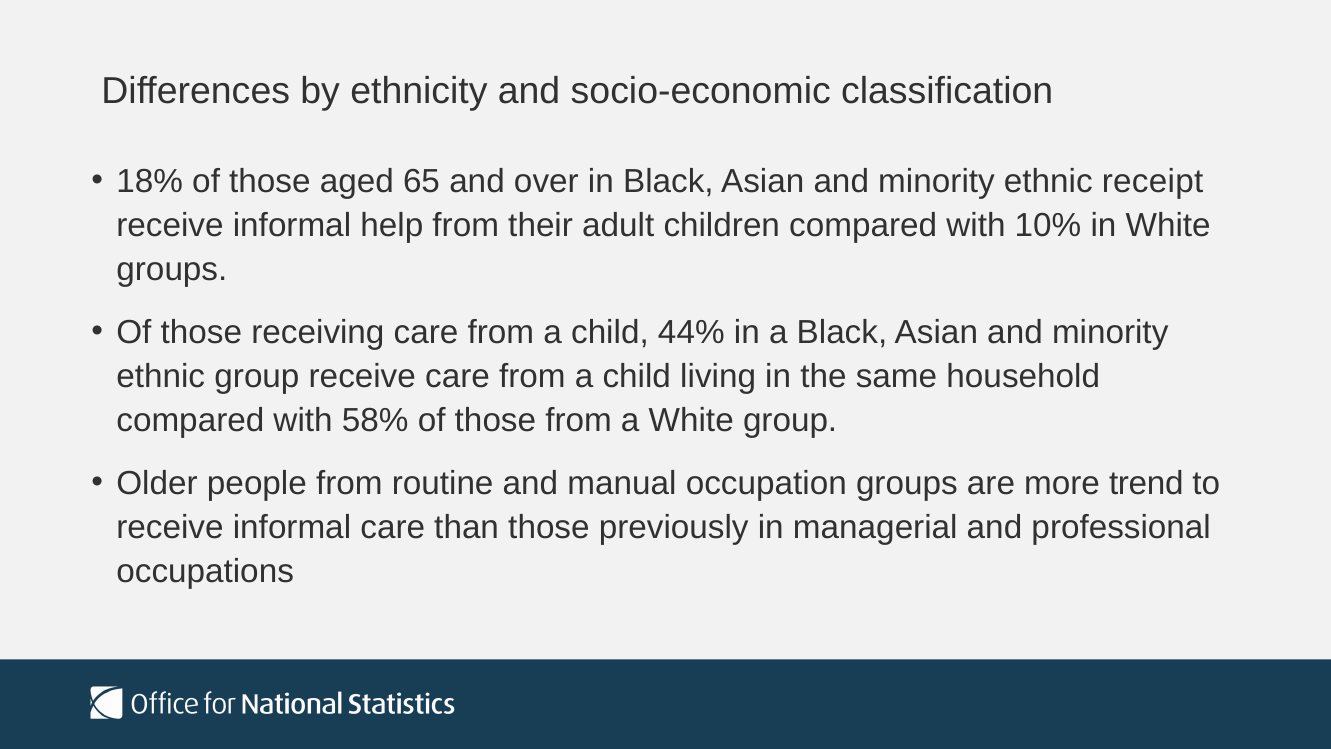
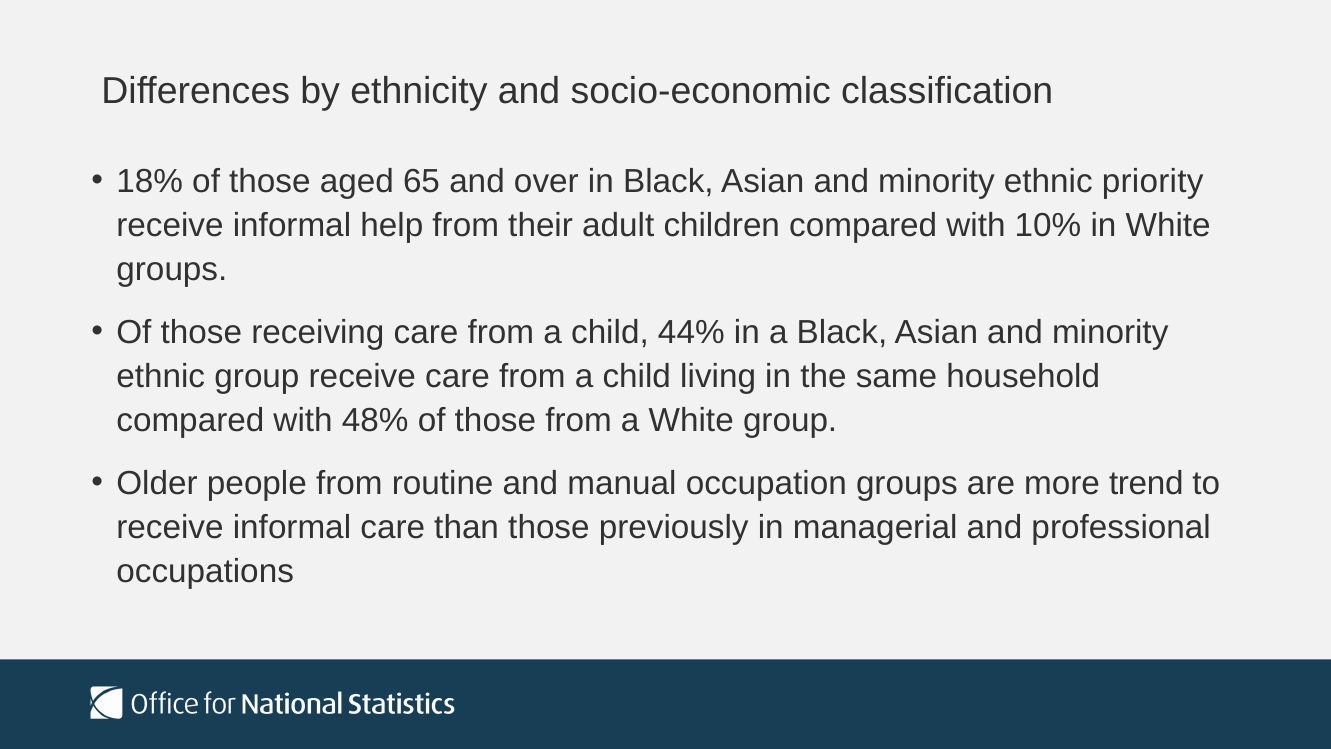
receipt: receipt -> priority
58%: 58% -> 48%
